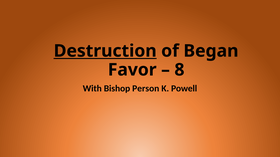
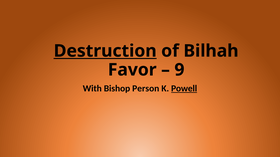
Began: Began -> Bilhah
8: 8 -> 9
Powell underline: none -> present
